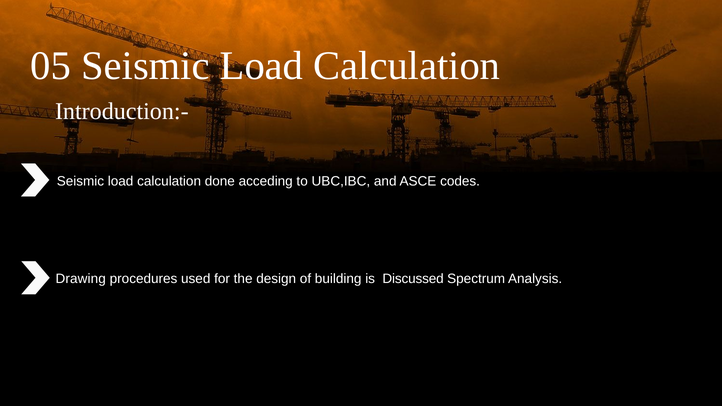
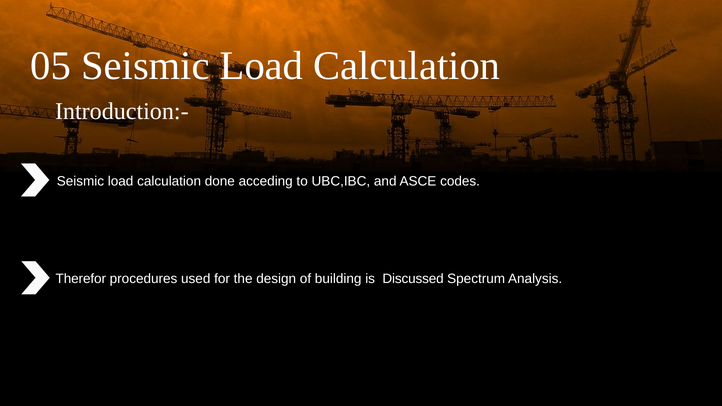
Drawing: Drawing -> Therefor
